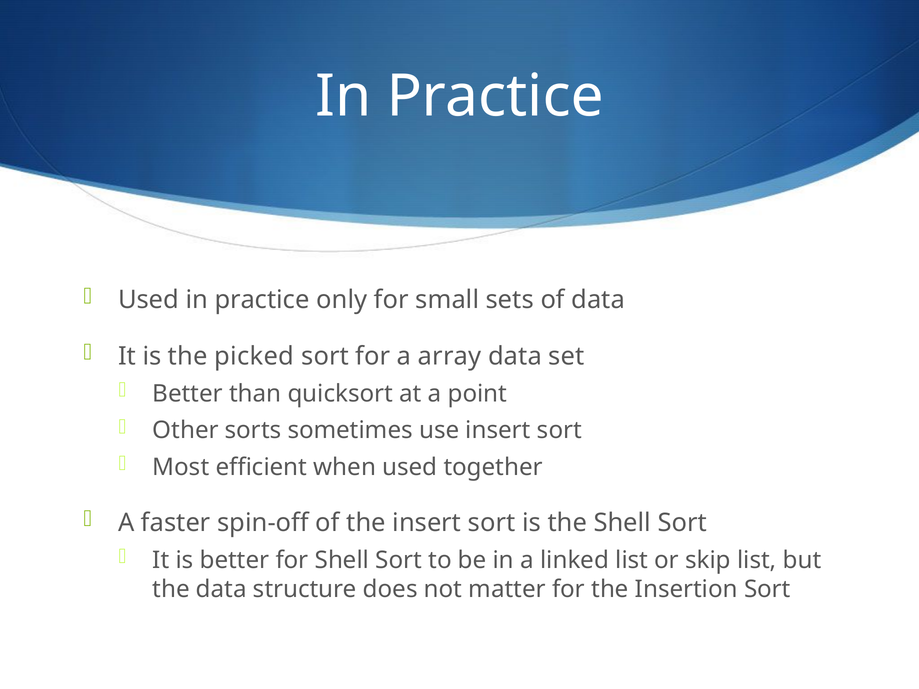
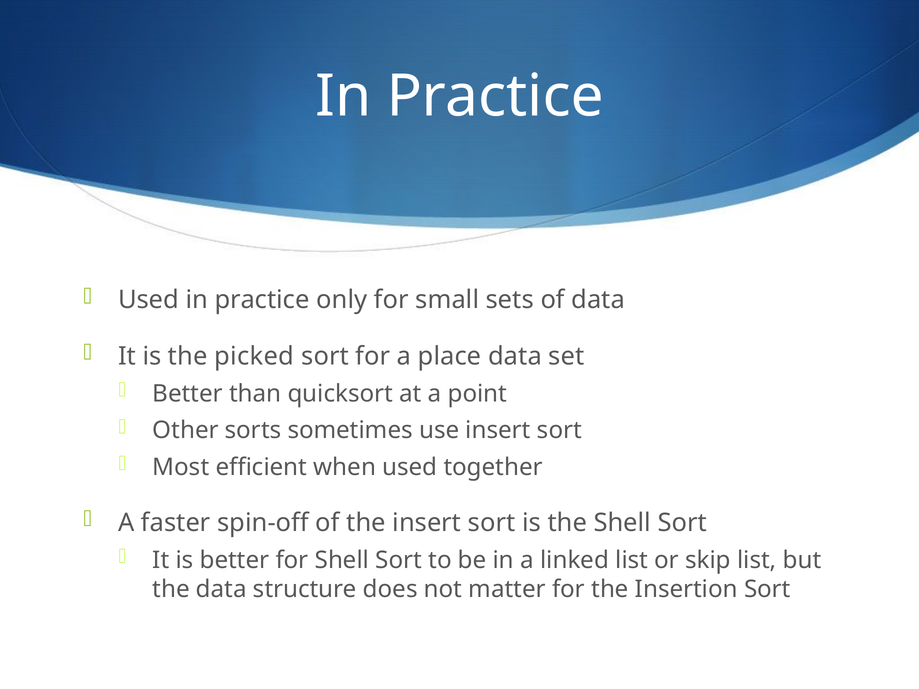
array: array -> place
